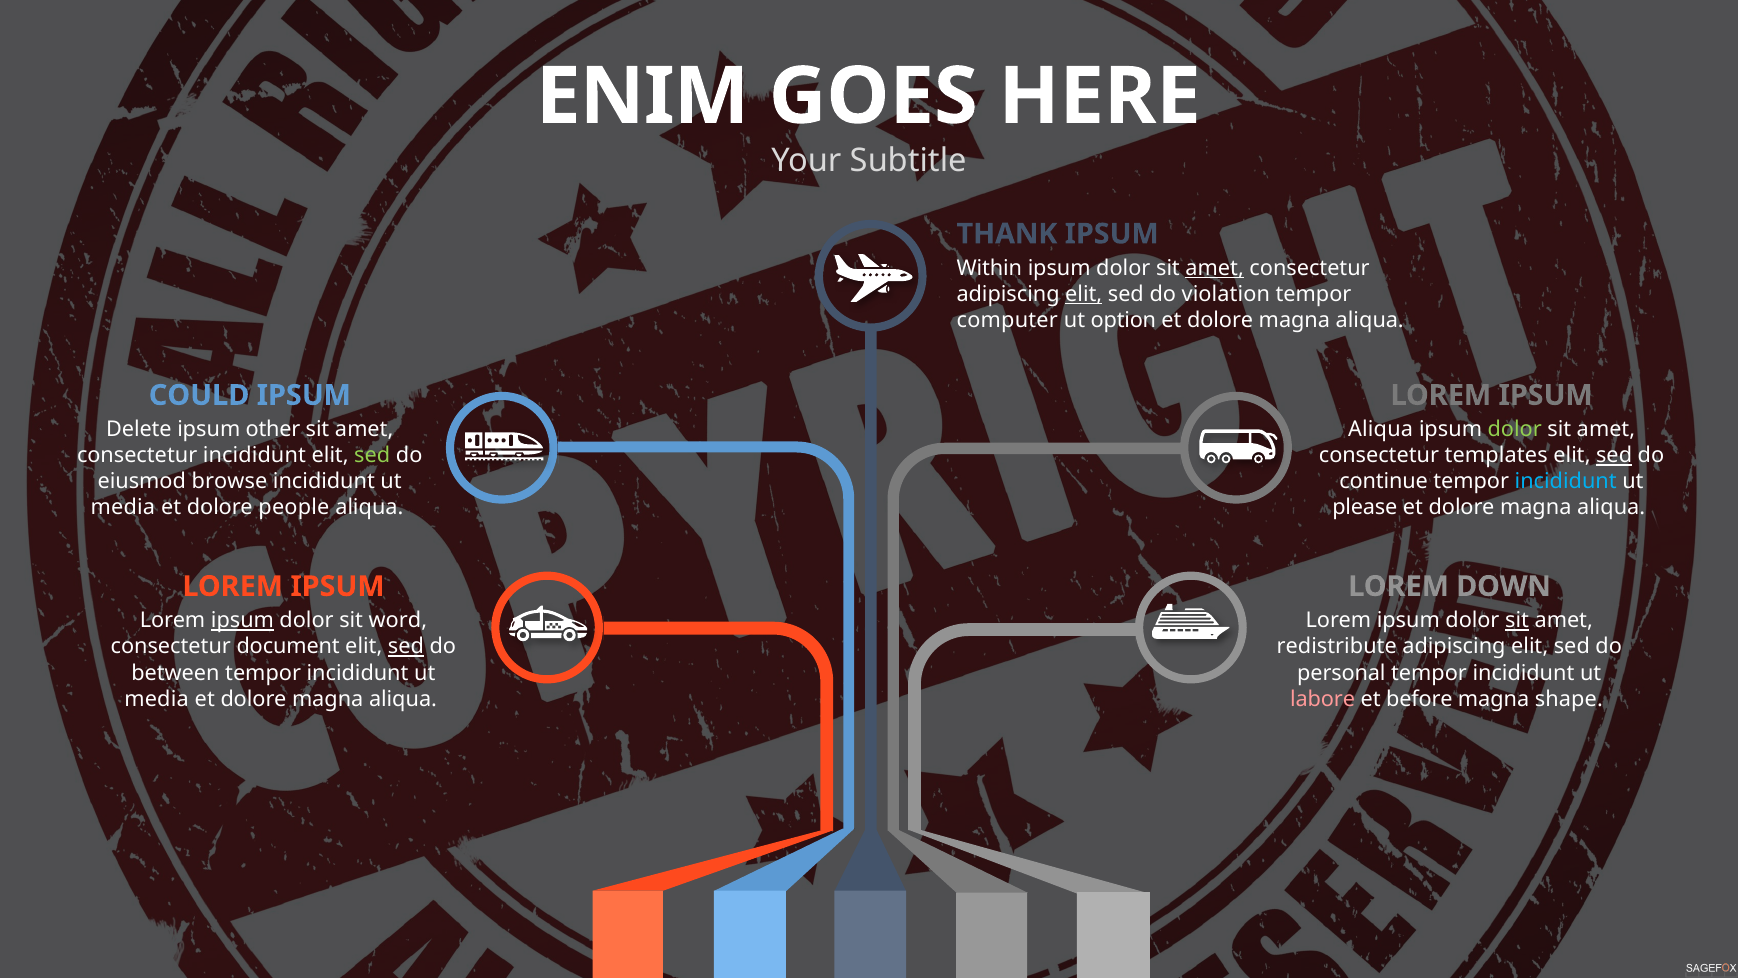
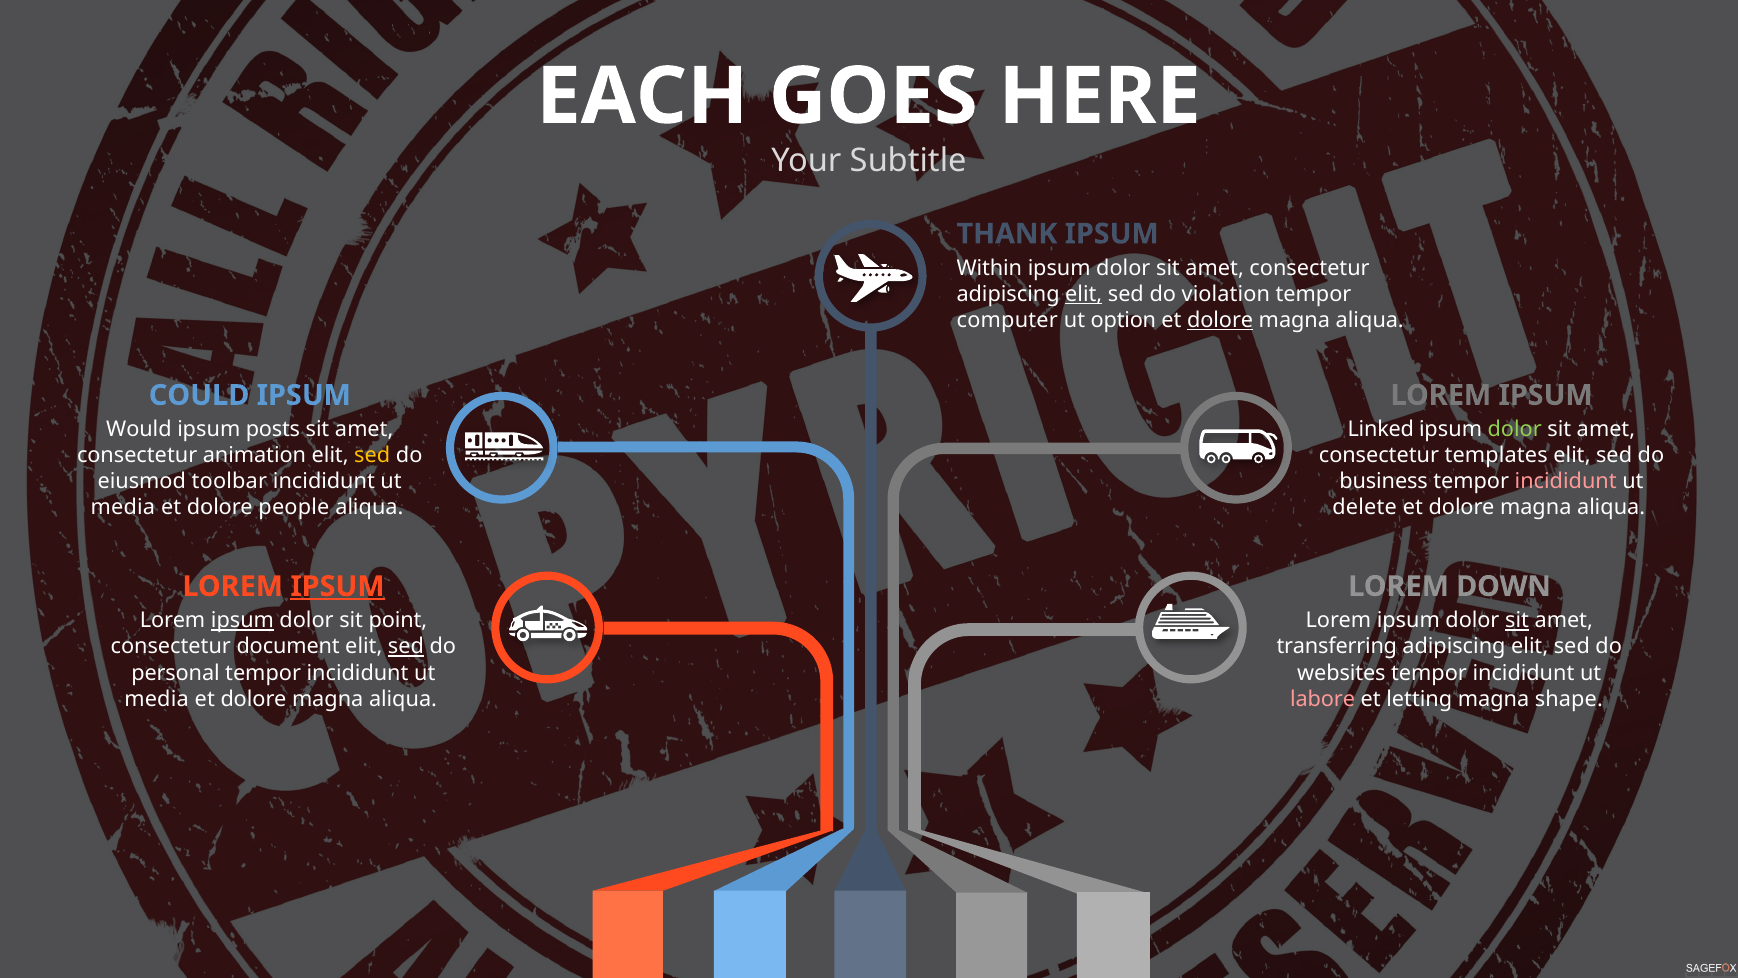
ENIM: ENIM -> EACH
amet at (1215, 268) underline: present -> none
dolore at (1220, 320) underline: none -> present
Delete: Delete -> Would
other: other -> posts
Aliqua at (1381, 429): Aliqua -> Linked
consectetur incididunt: incididunt -> animation
sed at (372, 455) colour: light green -> yellow
sed at (1614, 455) underline: present -> none
browse: browse -> toolbar
continue: continue -> business
incididunt at (1566, 482) colour: light blue -> pink
please: please -> delete
IPSUM at (338, 586) underline: none -> present
word: word -> point
redistribute: redistribute -> transferring
between: between -> personal
personal: personal -> websites
before: before -> letting
